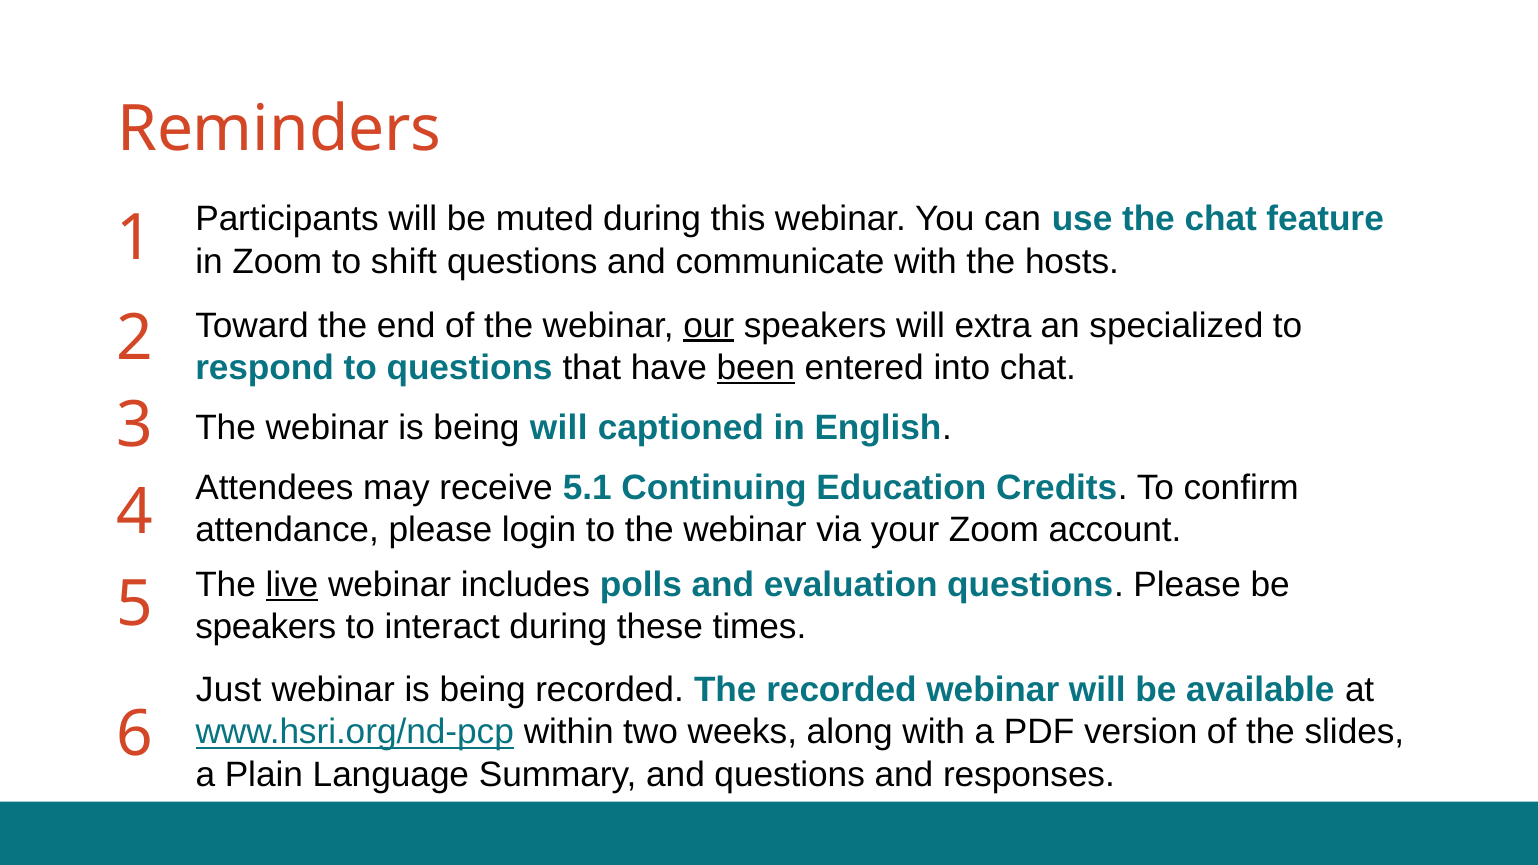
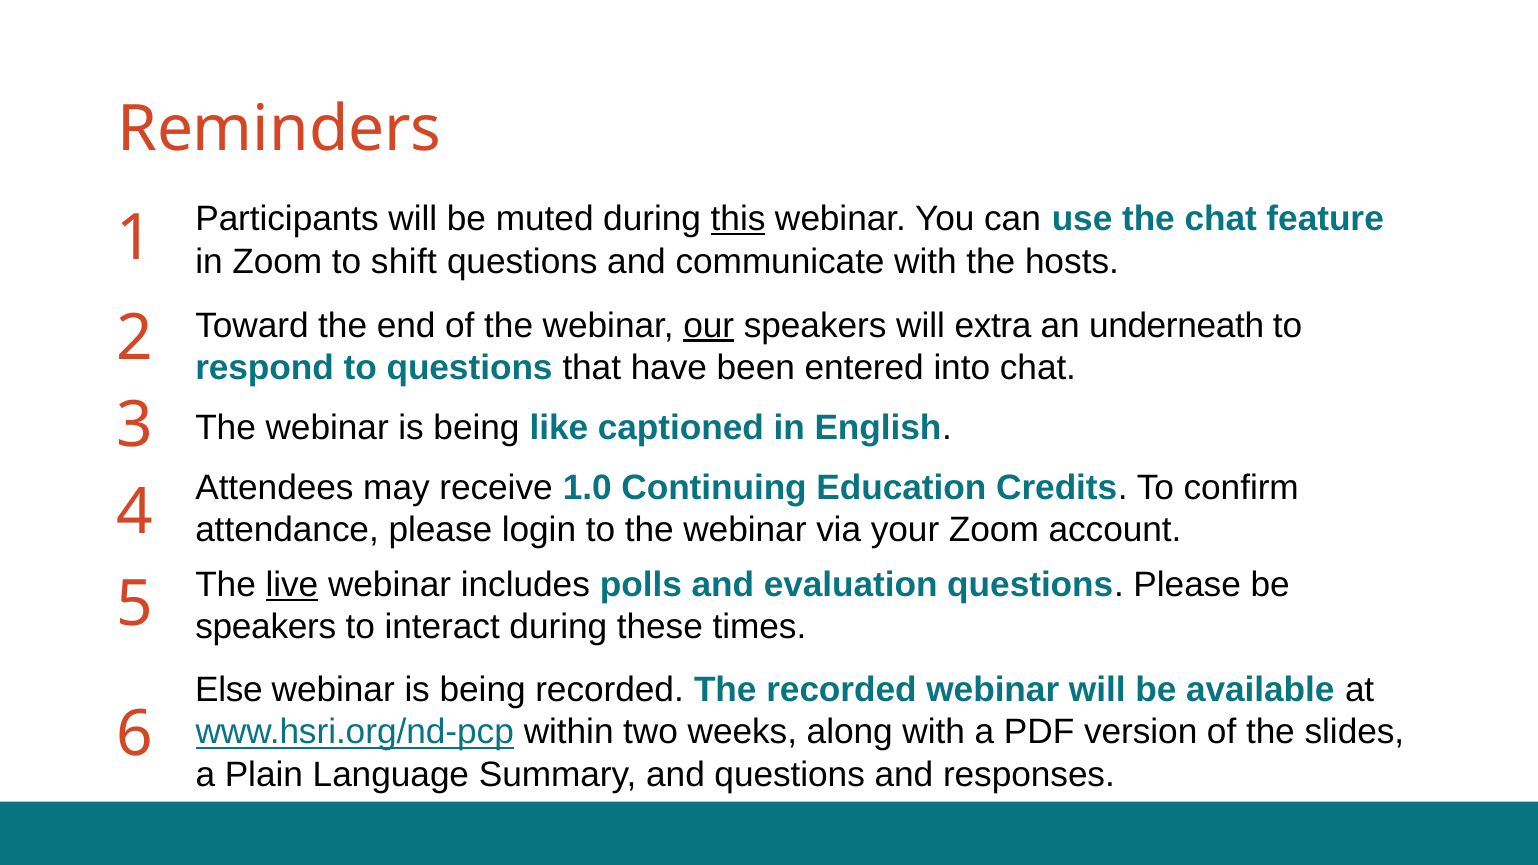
this underline: none -> present
specialized: specialized -> underneath
been underline: present -> none
being will: will -> like
5.1: 5.1 -> 1.0
Just: Just -> Else
